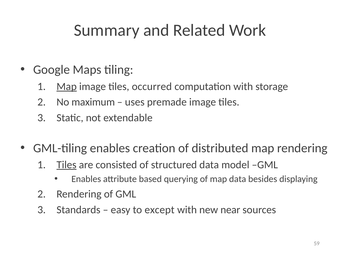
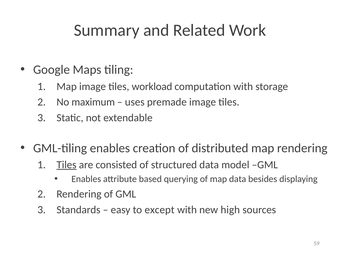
Map at (67, 86) underline: present -> none
occurred: occurred -> workload
near: near -> high
